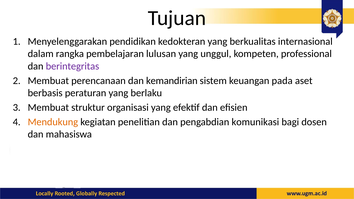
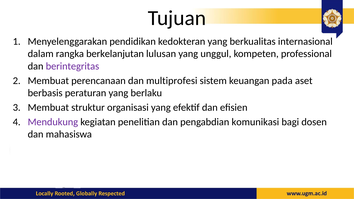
pembelajaran: pembelajaran -> berkelanjutan
kemandirian: kemandirian -> multiprofesi
Mendukung colour: orange -> purple
